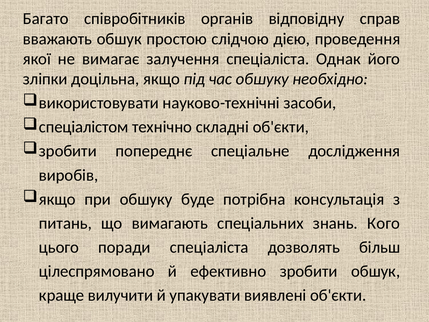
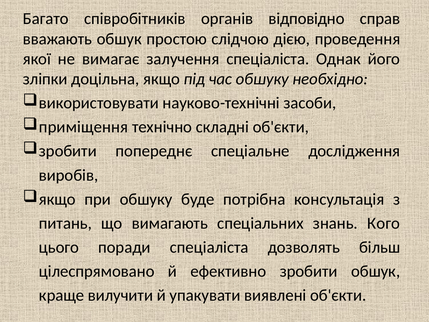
відповідну: відповідну -> відповідно
спеціалістом: спеціалістом -> приміщення
